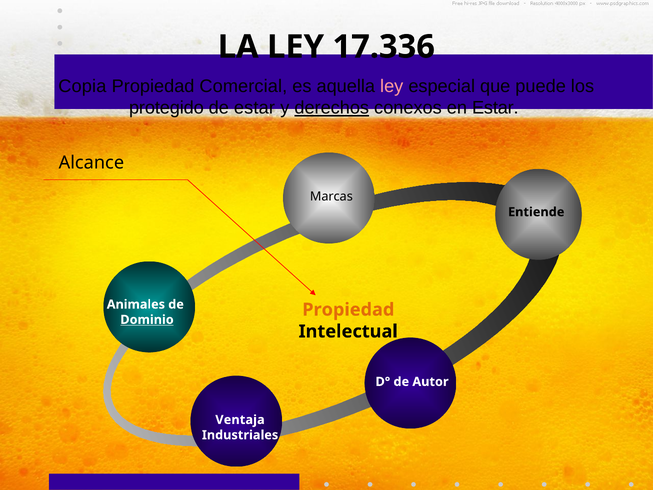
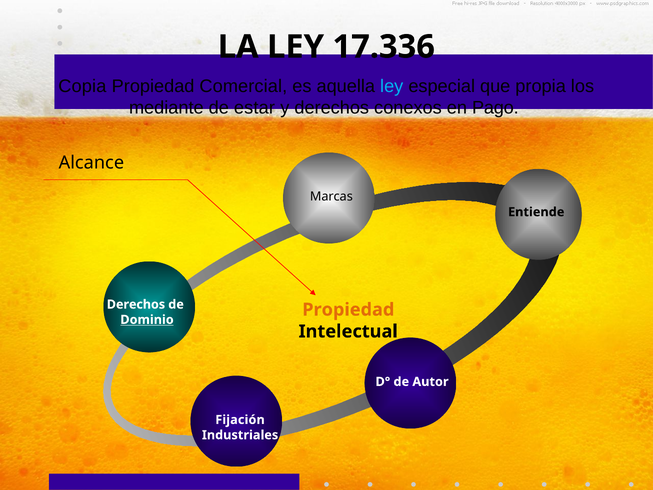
ley at (392, 86) colour: pink -> light blue
puede: puede -> propia
protegido: protegido -> mediante
derechos at (332, 108) underline: present -> none
en Estar: Estar -> Pago
Animales at (136, 304): Animales -> Derechos
Ventaja: Ventaja -> Fijación
